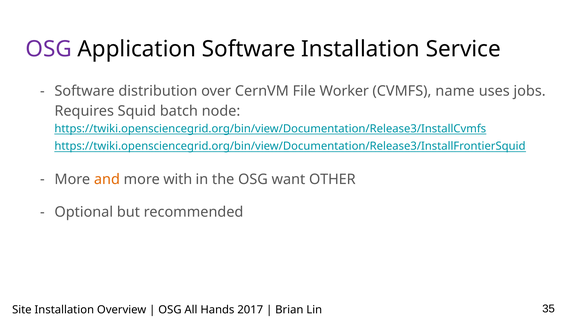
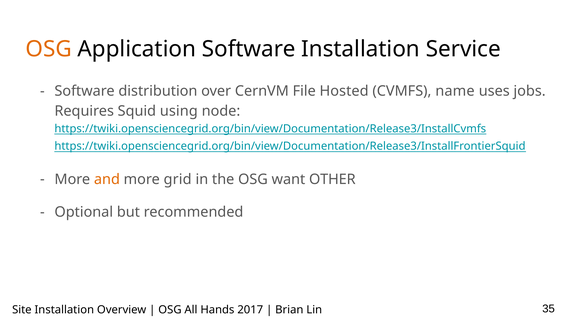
OSG at (49, 49) colour: purple -> orange
Worker: Worker -> Hosted
batch: batch -> using
with: with -> grid
